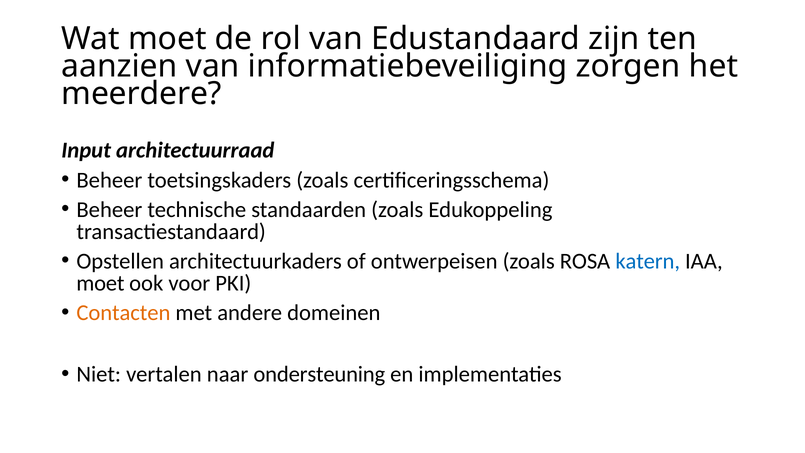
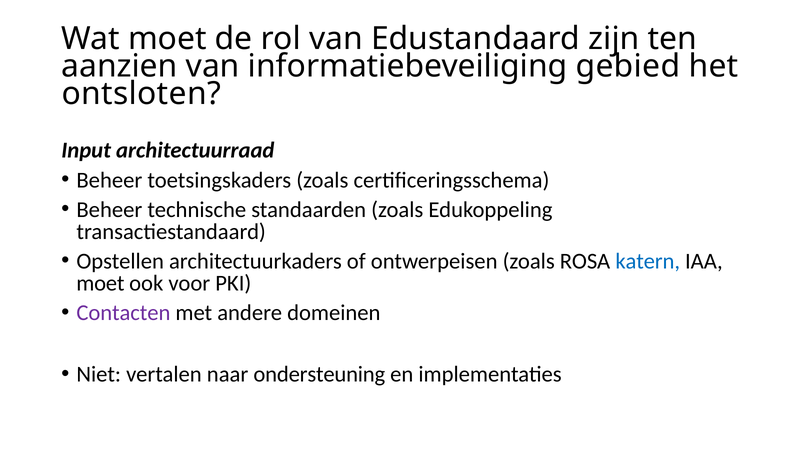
zorgen: zorgen -> gebied
meerdere: meerdere -> ontsloten
Contacten colour: orange -> purple
